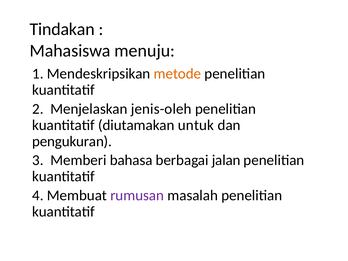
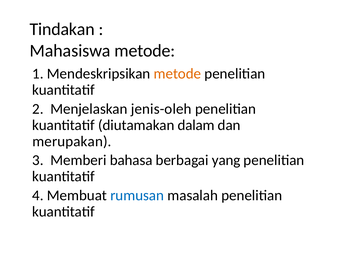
Mahasiswa menuju: menuju -> metode
untuk: untuk -> dalam
pengukuran: pengukuran -> merupakan
jalan: jalan -> yang
rumusan colour: purple -> blue
